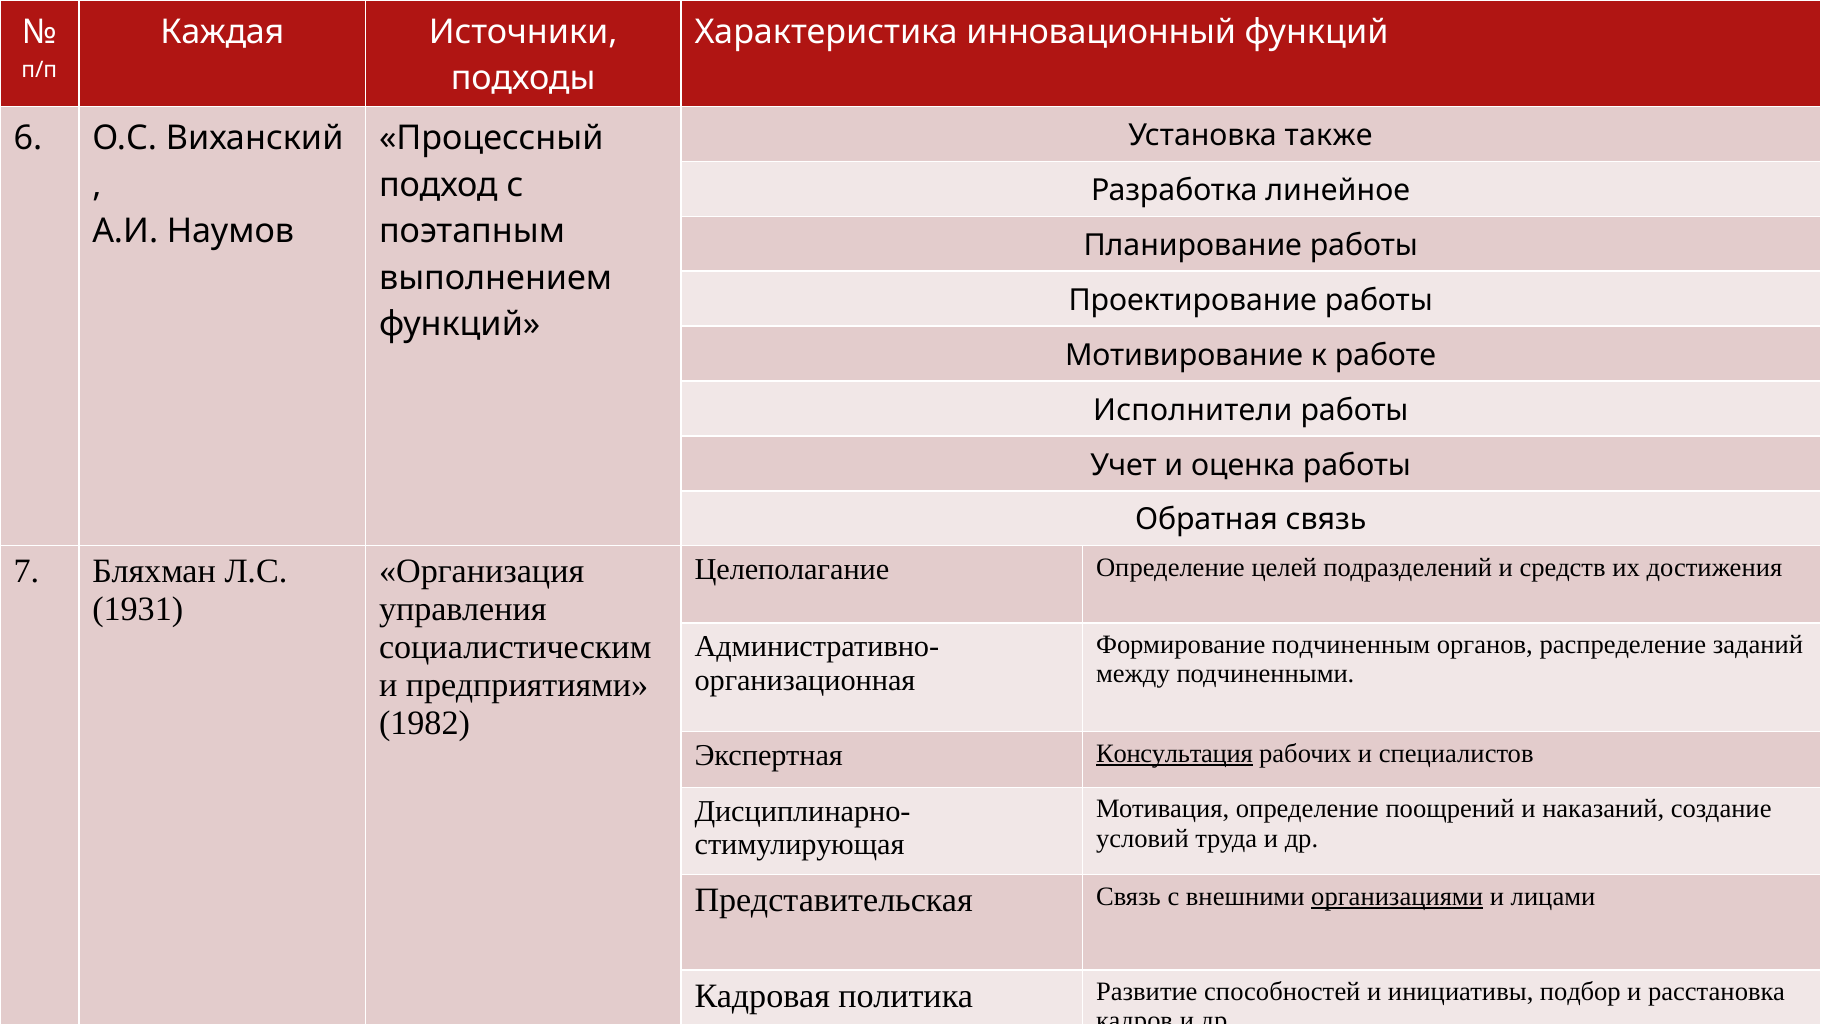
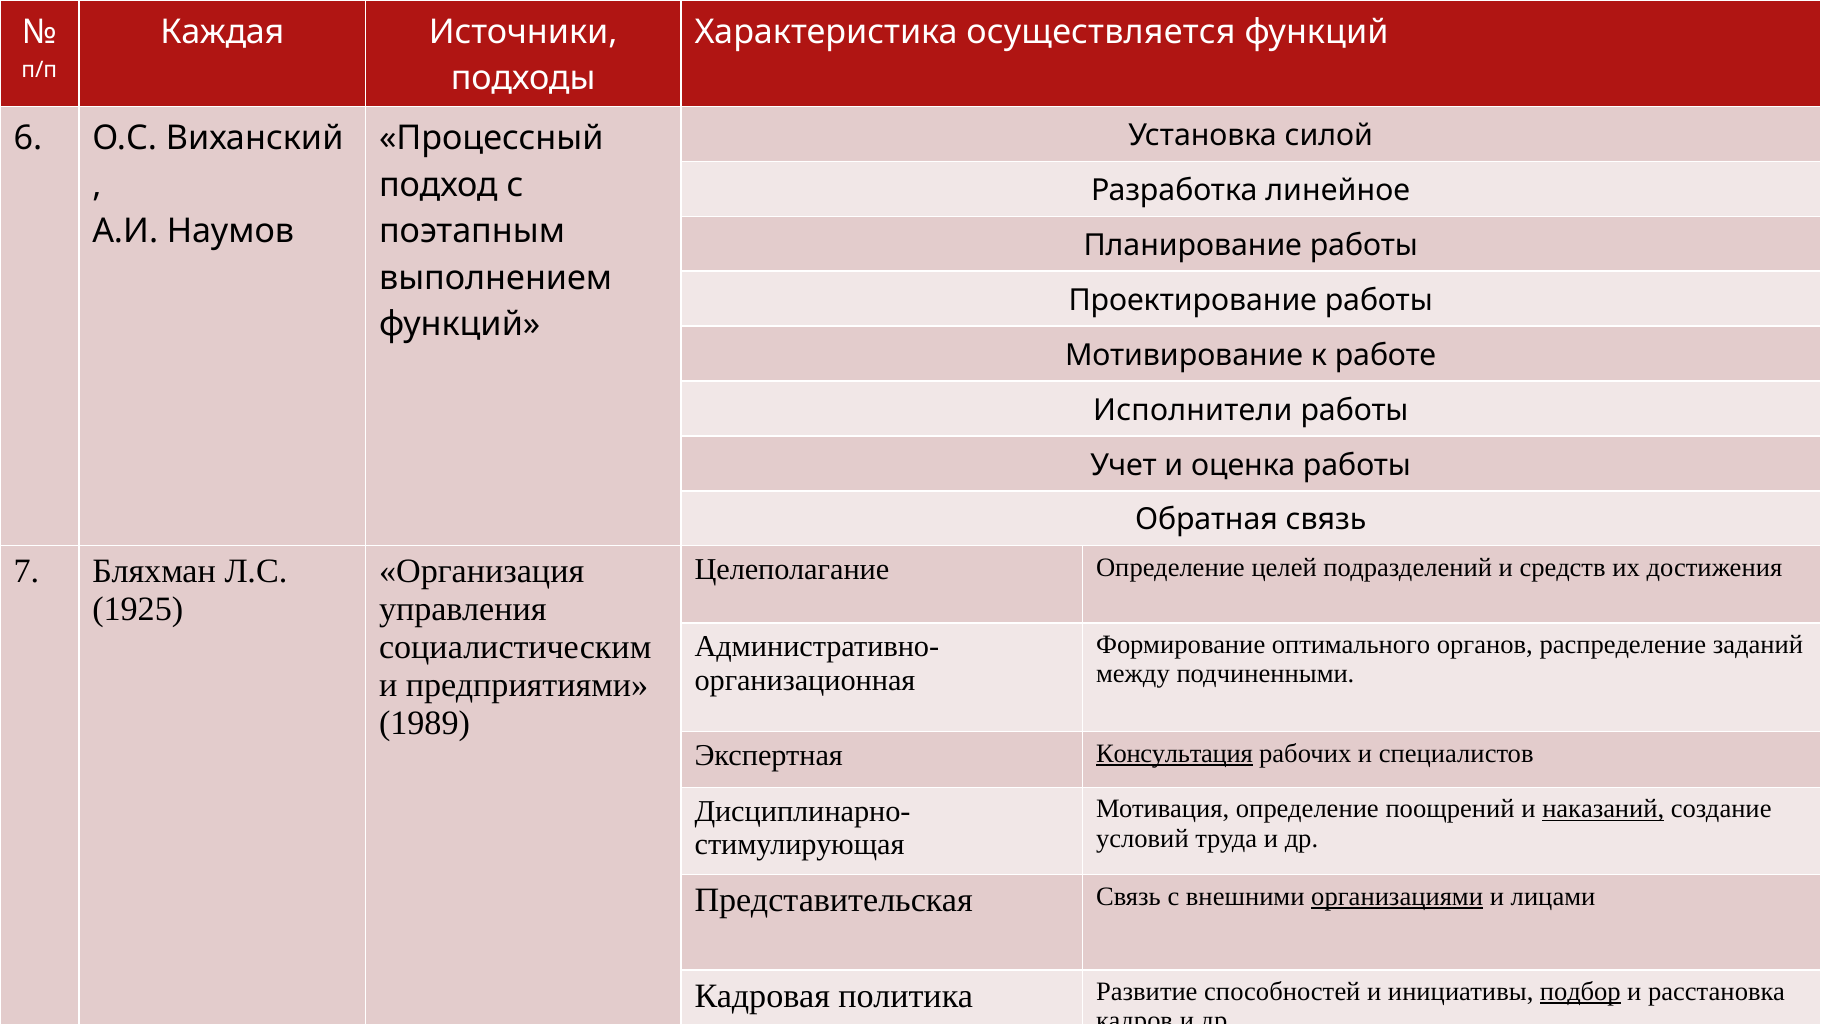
инновационный: инновационный -> осуществляется
также: также -> силой
1931: 1931 -> 1925
подчиненным: подчиненным -> оптимального
1982: 1982 -> 1989
наказаний underline: none -> present
подбор underline: none -> present
